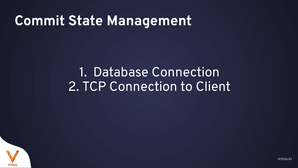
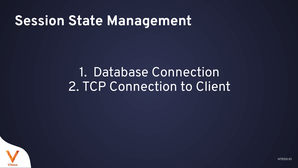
Commit: Commit -> Session
